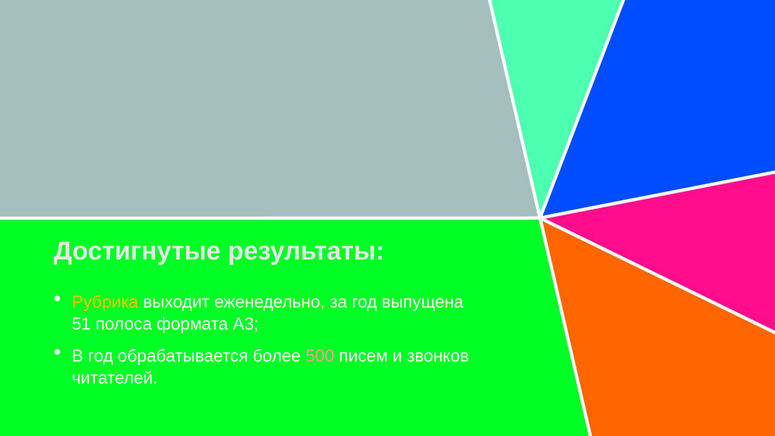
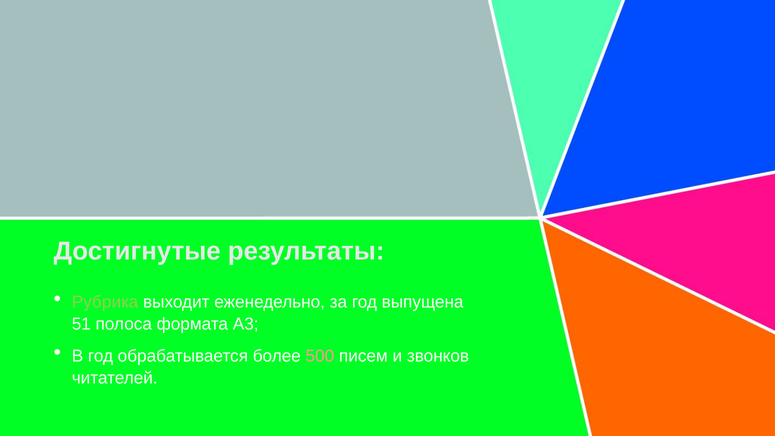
Рубрика colour: yellow -> light green
